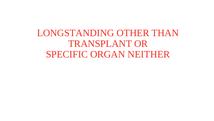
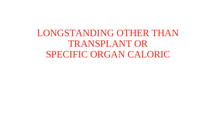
NEITHER: NEITHER -> CALORIC
